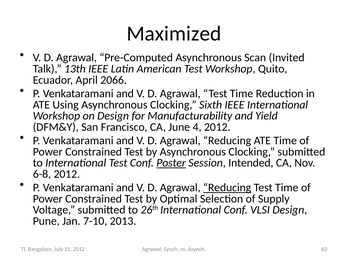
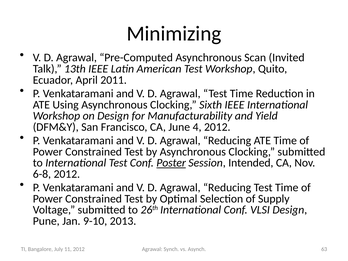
Maximized: Maximized -> Minimizing
2066: 2066 -> 2011
Reducing at (227, 188) underline: present -> none
7-10: 7-10 -> 9-10
